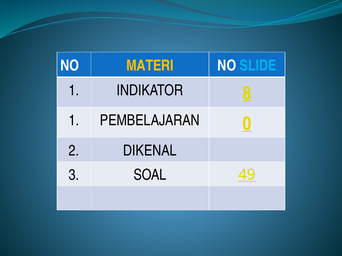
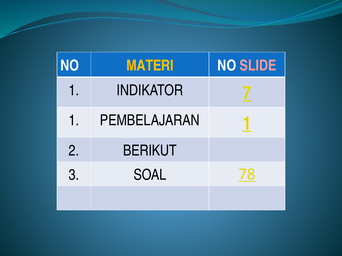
SLIDE colour: light blue -> pink
8: 8 -> 7
PEMBELAJARAN 0: 0 -> 1
DIKENAL: DIKENAL -> BERIKUT
49: 49 -> 78
